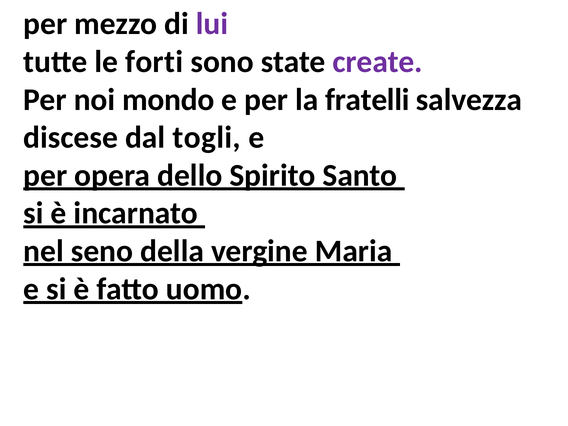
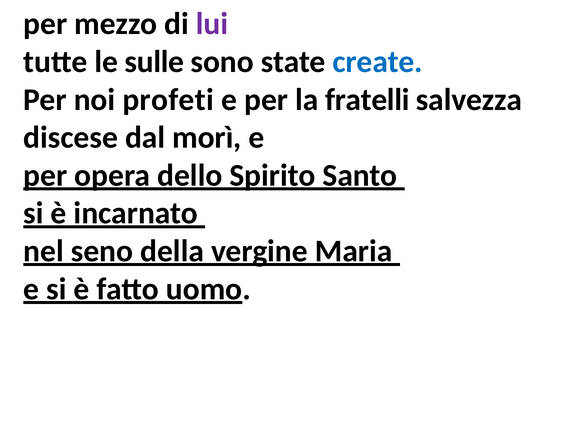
forti: forti -> sulle
create colour: purple -> blue
mondo: mondo -> profeti
togli: togli -> morì
